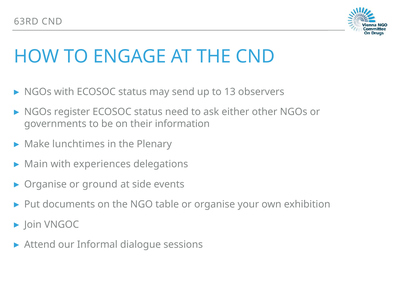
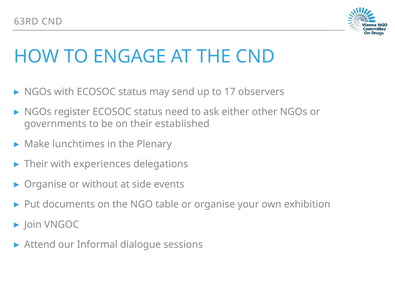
13: 13 -> 17
information: information -> established
Main at (36, 164): Main -> Their
ground: ground -> without
